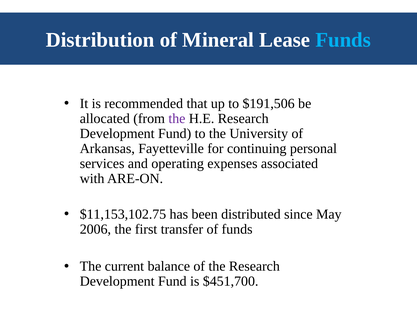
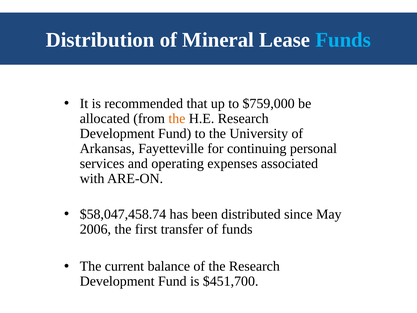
$191,506: $191,506 -> $759,000
the at (177, 118) colour: purple -> orange
$11,153,102.75: $11,153,102.75 -> $58,047,458.74
